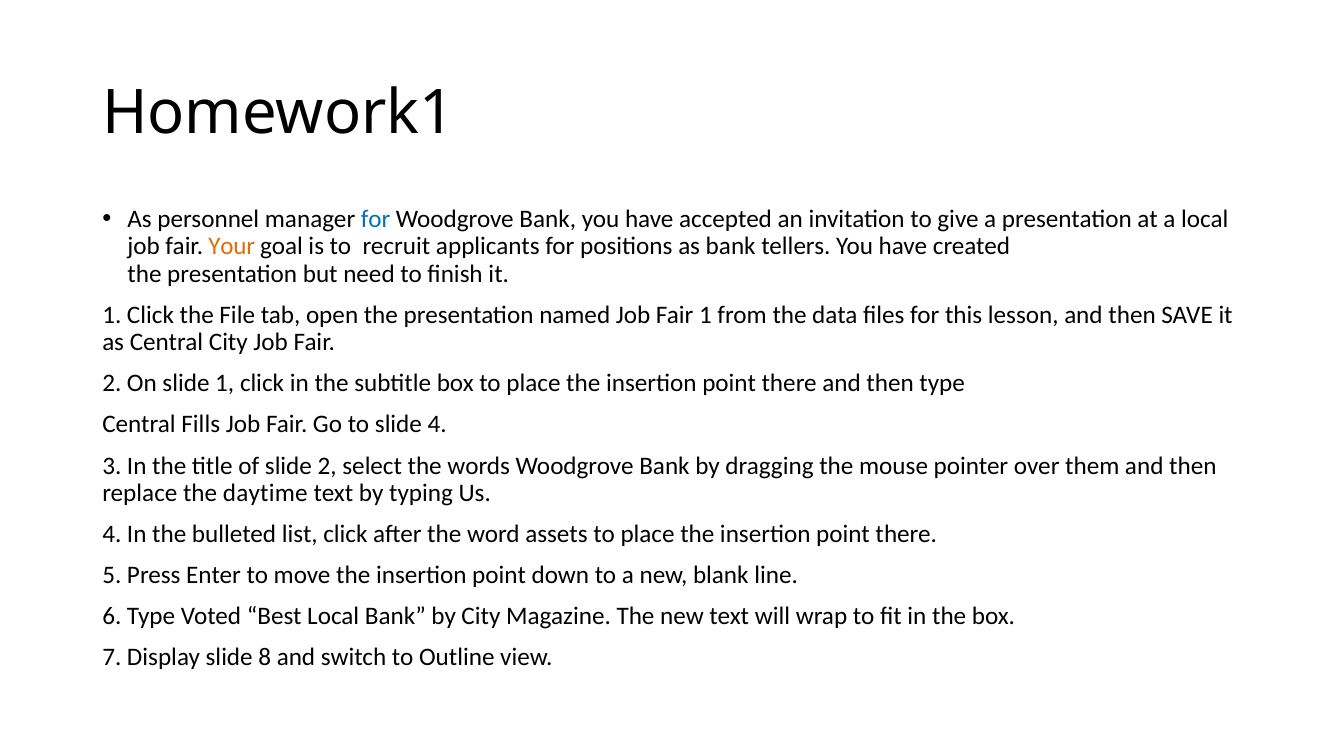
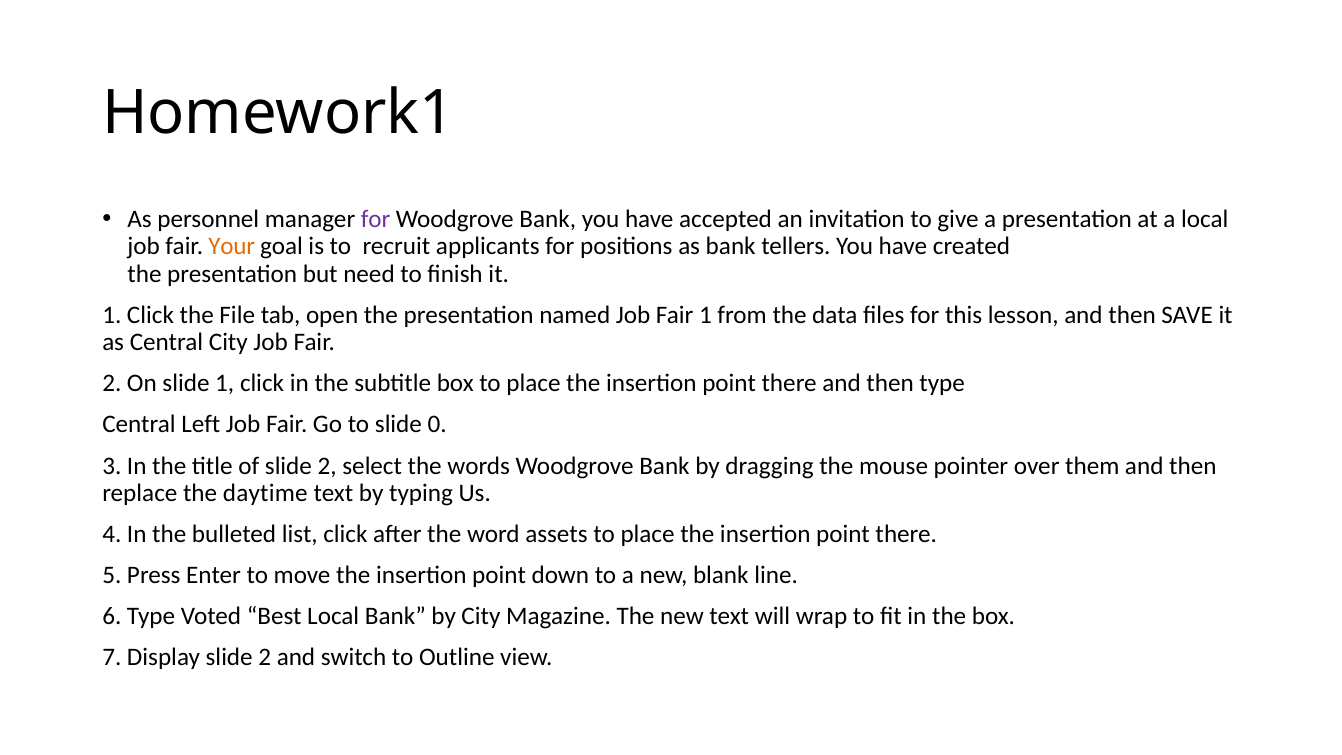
for at (376, 219) colour: blue -> purple
Fills: Fills -> Left
slide 4: 4 -> 0
Display slide 8: 8 -> 2
